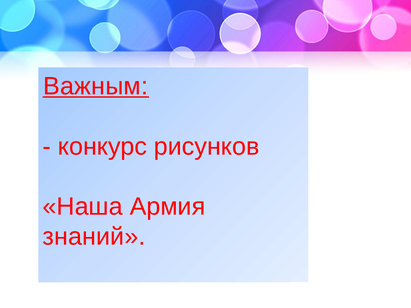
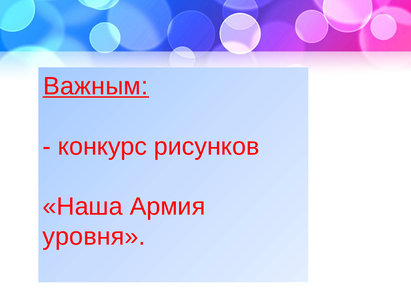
знаний: знаний -> уровня
